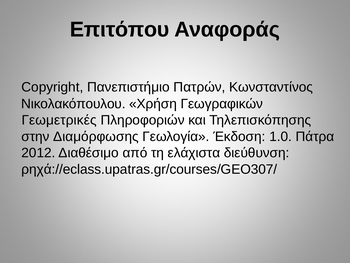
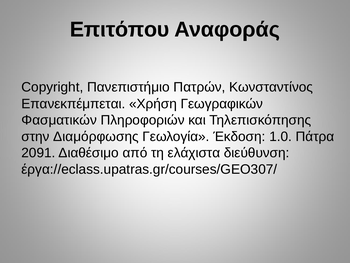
Νικολακόπουλου: Νικολακόπουλου -> Επανεκπέμπεται
Γεωμετρικές: Γεωμετρικές -> Φασματικών
2012: 2012 -> 2091
ρηχά://eclass.upatras.gr/courses/GEO307/: ρηχά://eclass.upatras.gr/courses/GEO307/ -> έργα://eclass.upatras.gr/courses/GEO307/
